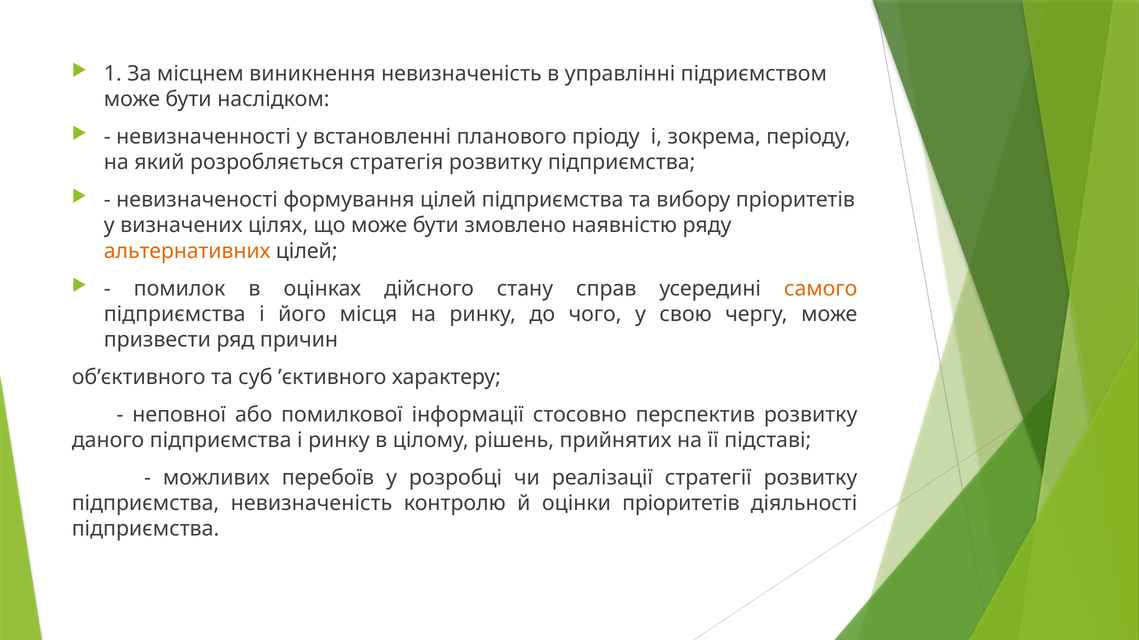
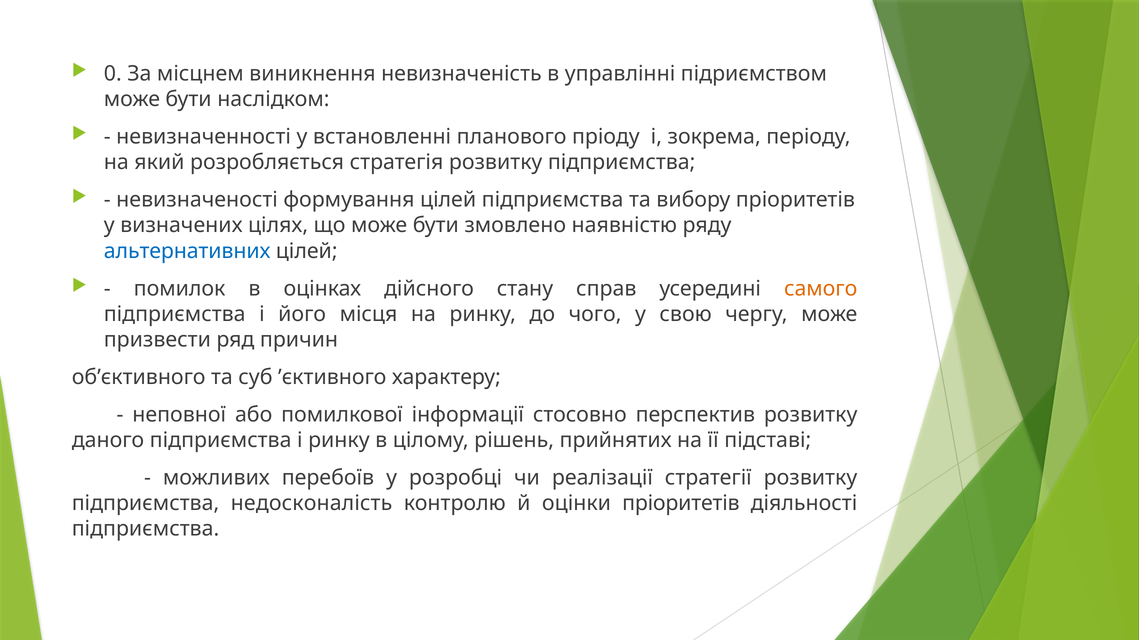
1: 1 -> 0
альтернативних colour: orange -> blue
підприємства невизначеність: невизначеність -> недосконалість
